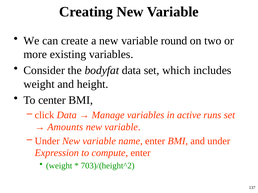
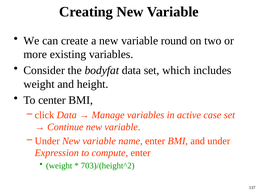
runs: runs -> case
Amounts: Amounts -> Continue
